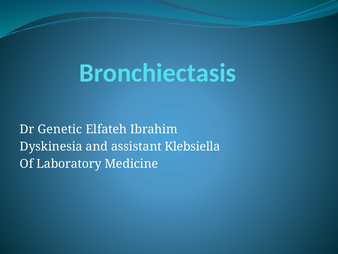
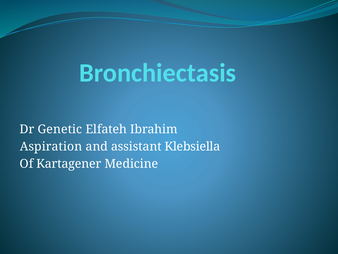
Dyskinesia: Dyskinesia -> Aspiration
Laboratory: Laboratory -> Kartagener
